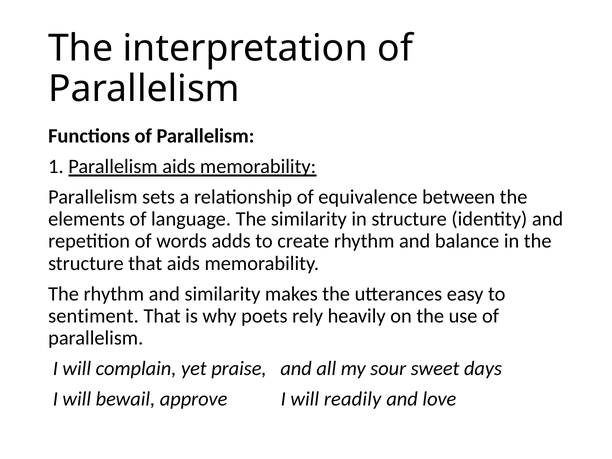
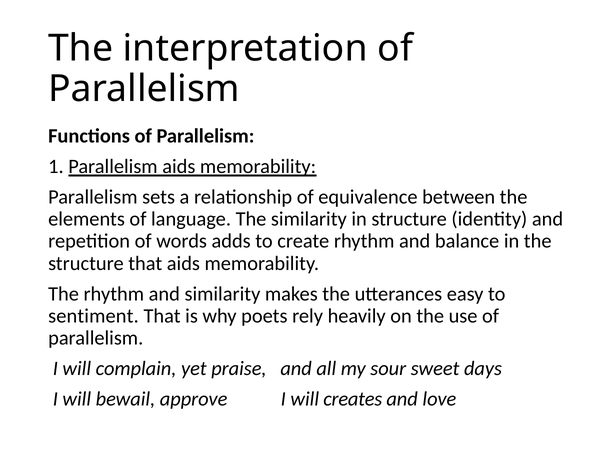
readily: readily -> creates
